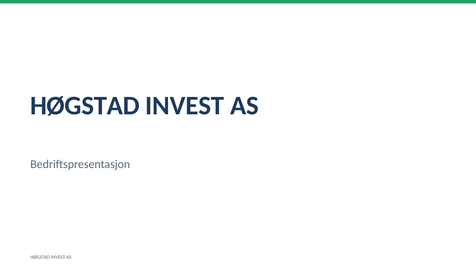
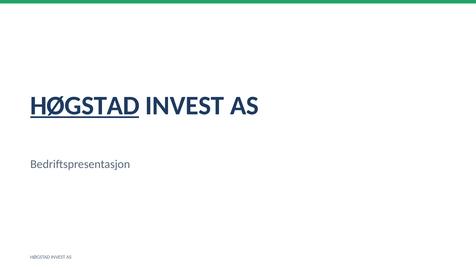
HØGSTAD at (85, 106) underline: none -> present
